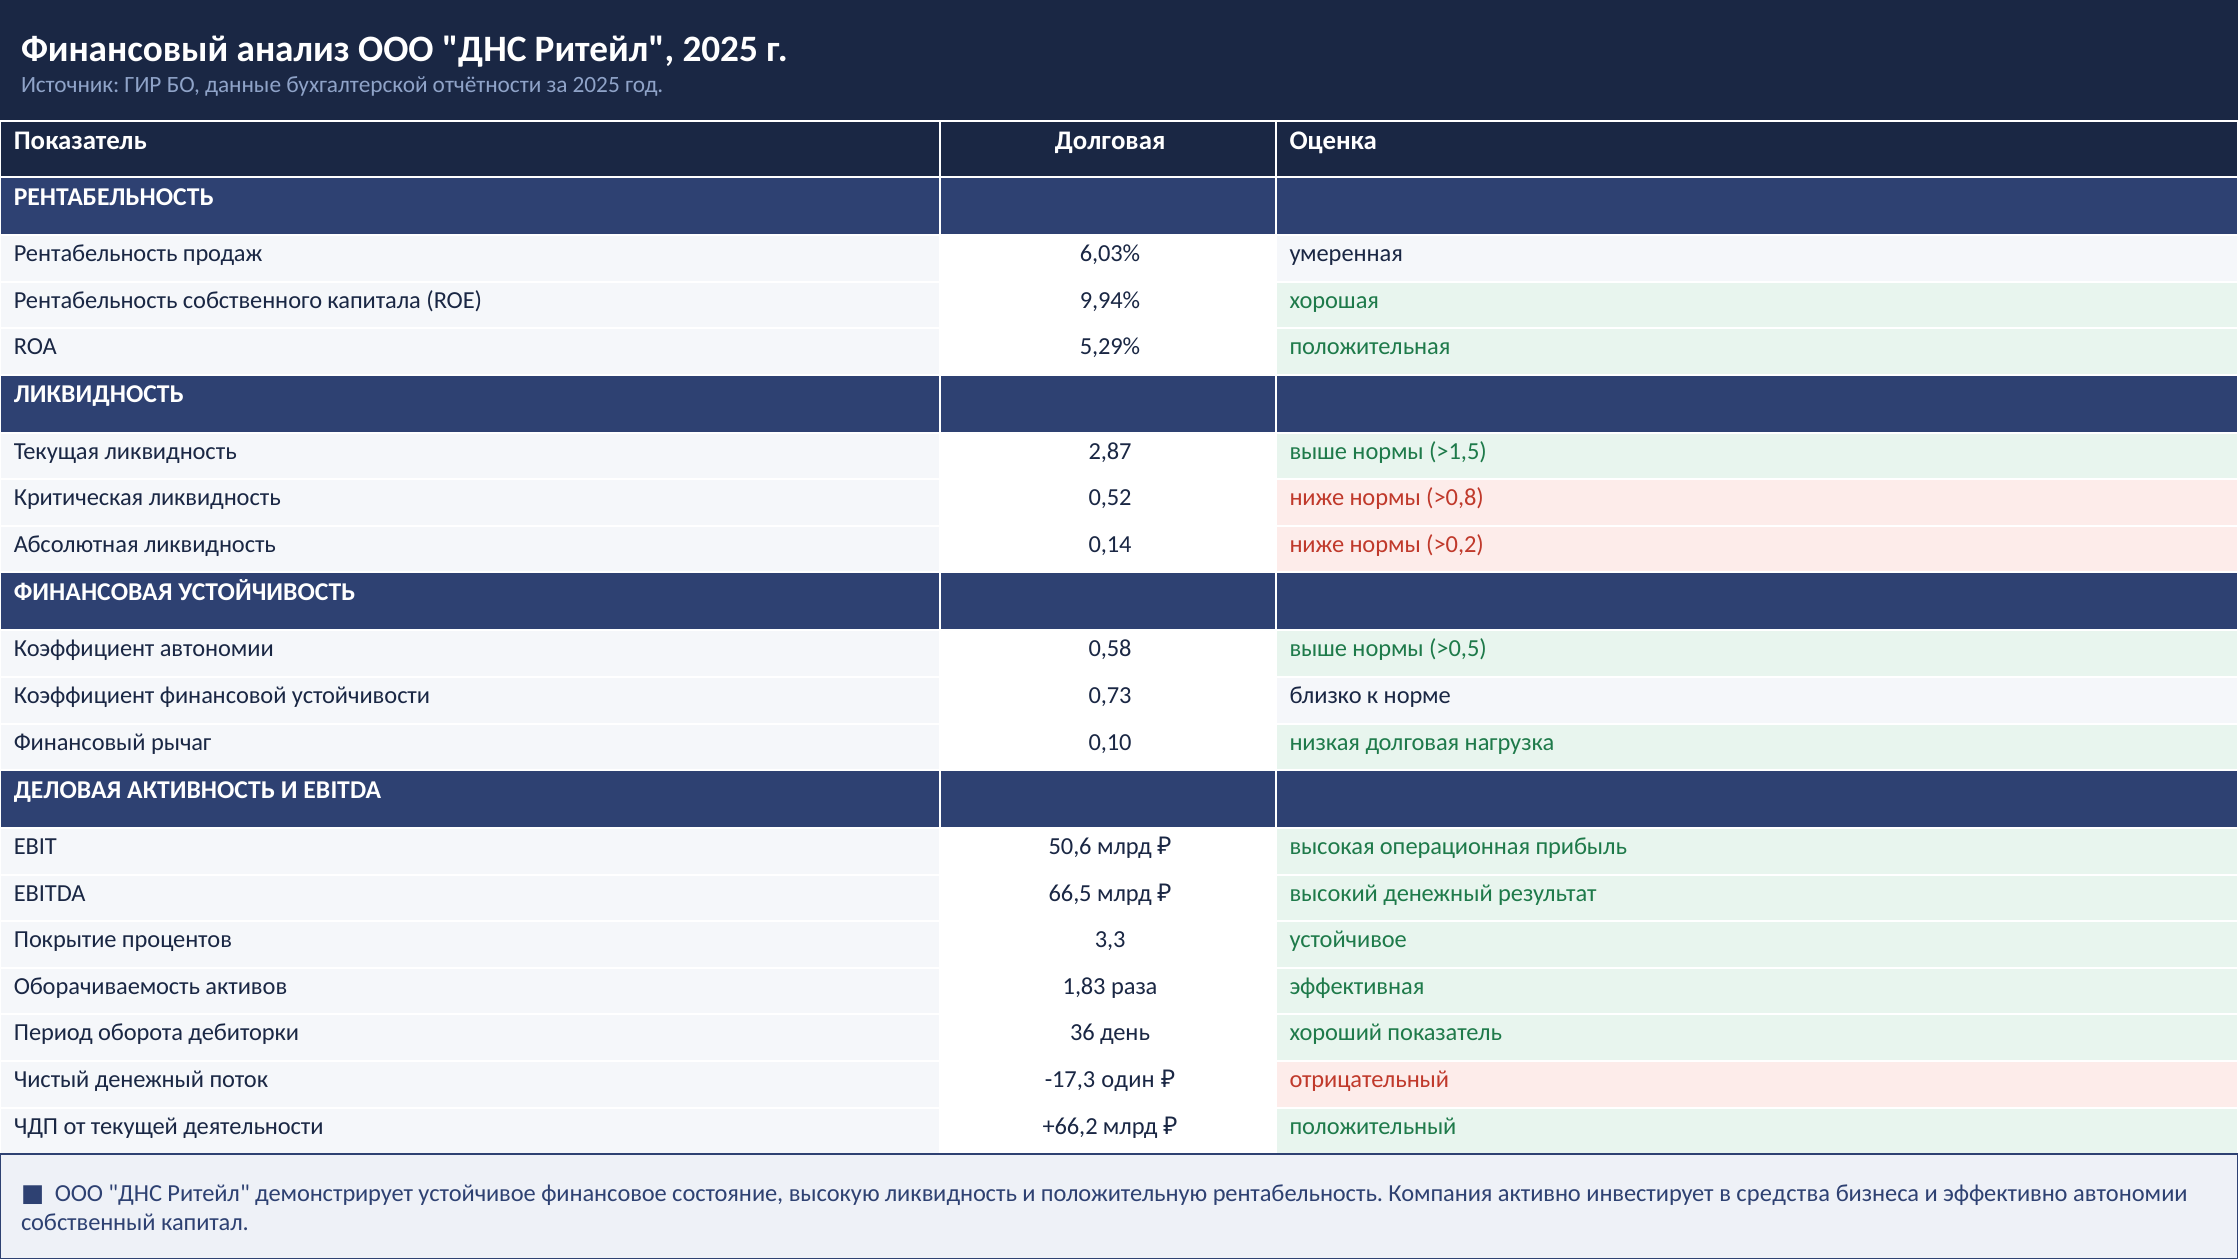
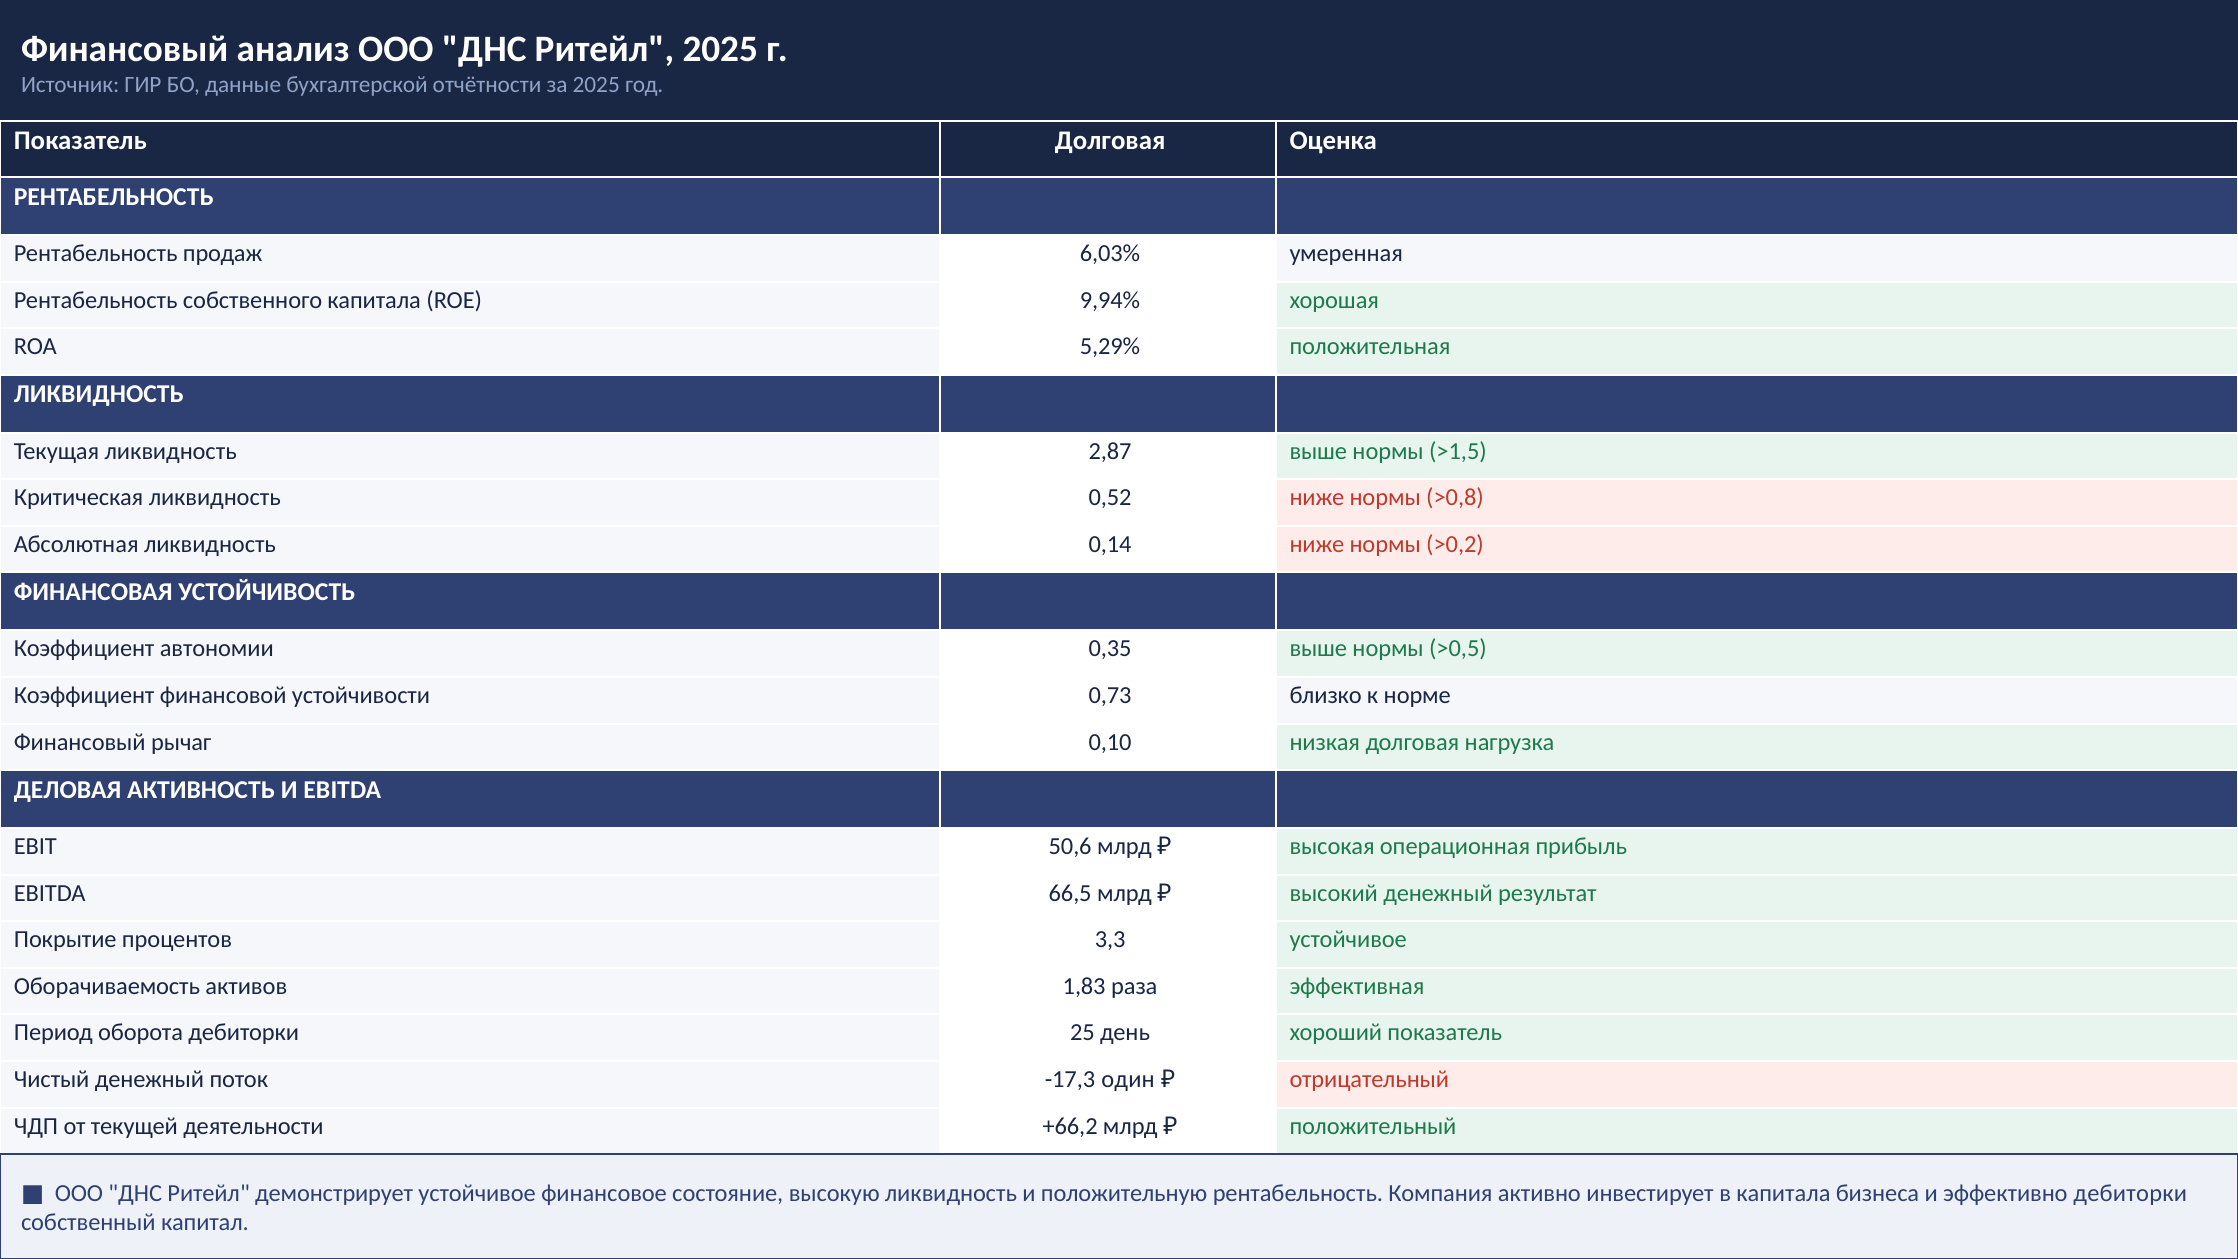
0,58: 0,58 -> 0,35
36: 36 -> 25
в средства: средства -> капитала
эффективно автономии: автономии -> дебиторки
